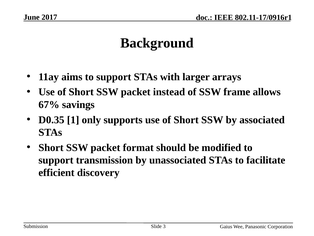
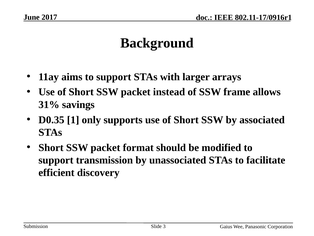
67%: 67% -> 31%
